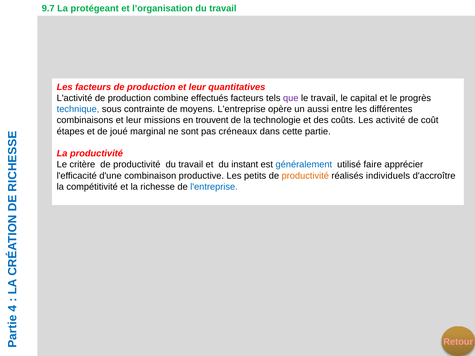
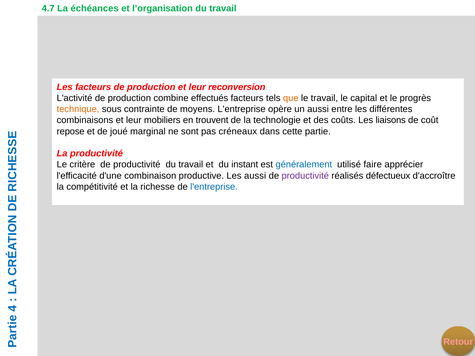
9.7: 9.7 -> 4.7
protégeant: protégeant -> échéances
quantitatives: quantitatives -> reconversion
que colour: purple -> orange
technique colour: blue -> orange
missions: missions -> mobiliers
activité: activité -> liaisons
étapes: étapes -> repose
Les petits: petits -> aussi
productivité at (305, 176) colour: orange -> purple
individuels: individuels -> défectueux
